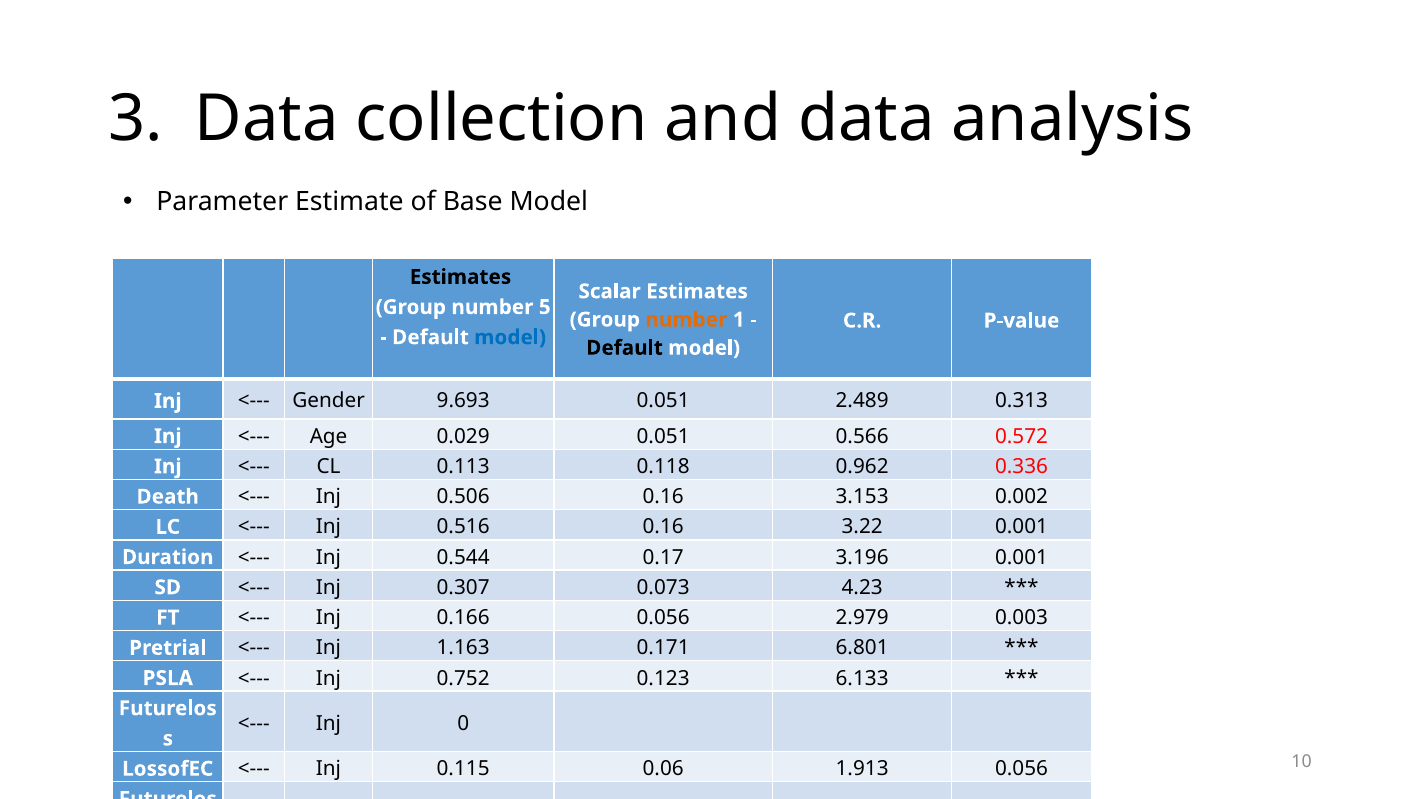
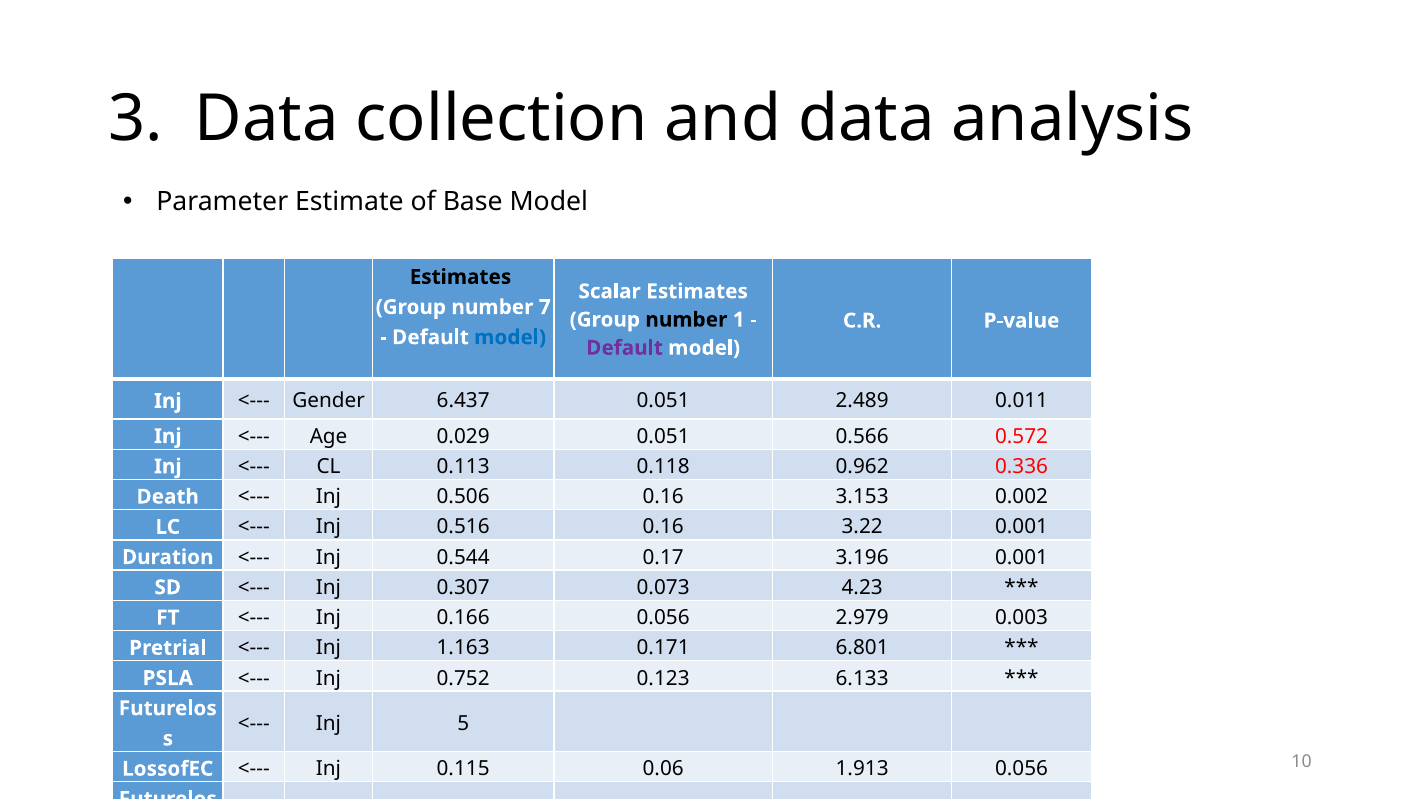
5: 5 -> 7
number at (686, 320) colour: orange -> black
Default at (625, 348) colour: black -> purple
9.693: 9.693 -> 6.437
0.313: 0.313 -> 0.011
0: 0 -> 5
